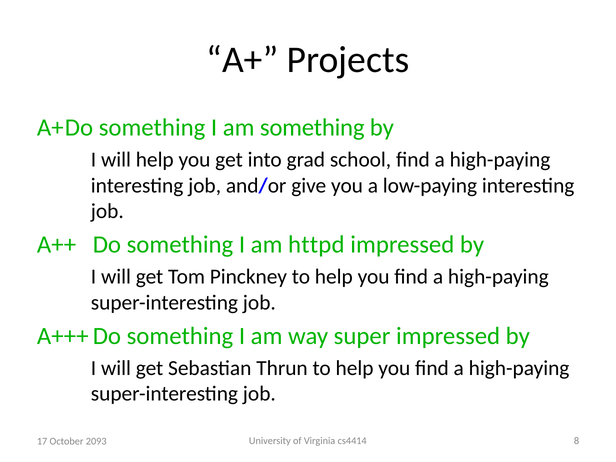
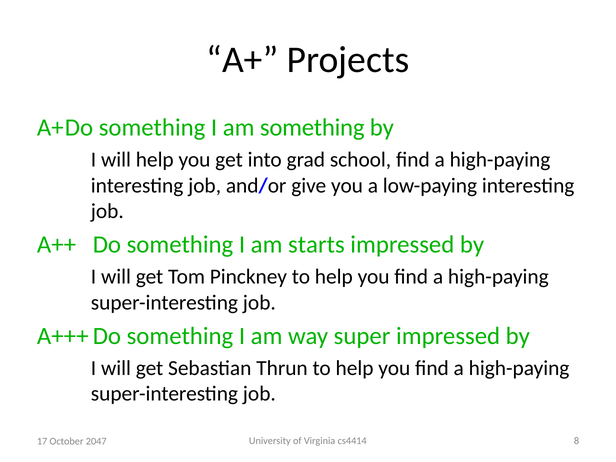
httpd: httpd -> starts
2093: 2093 -> 2047
